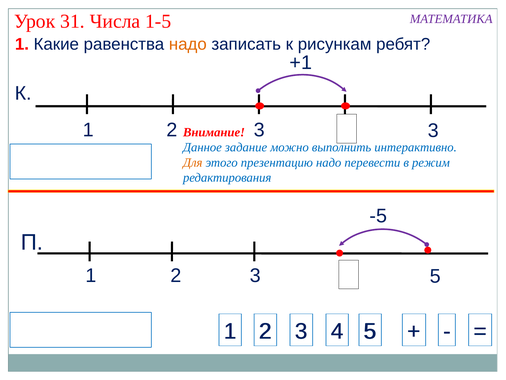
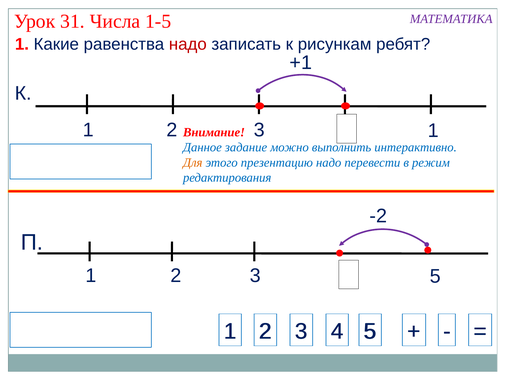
надо at (188, 44) colour: orange -> red
3 at (433, 130): 3 -> 1
-5: -5 -> -2
